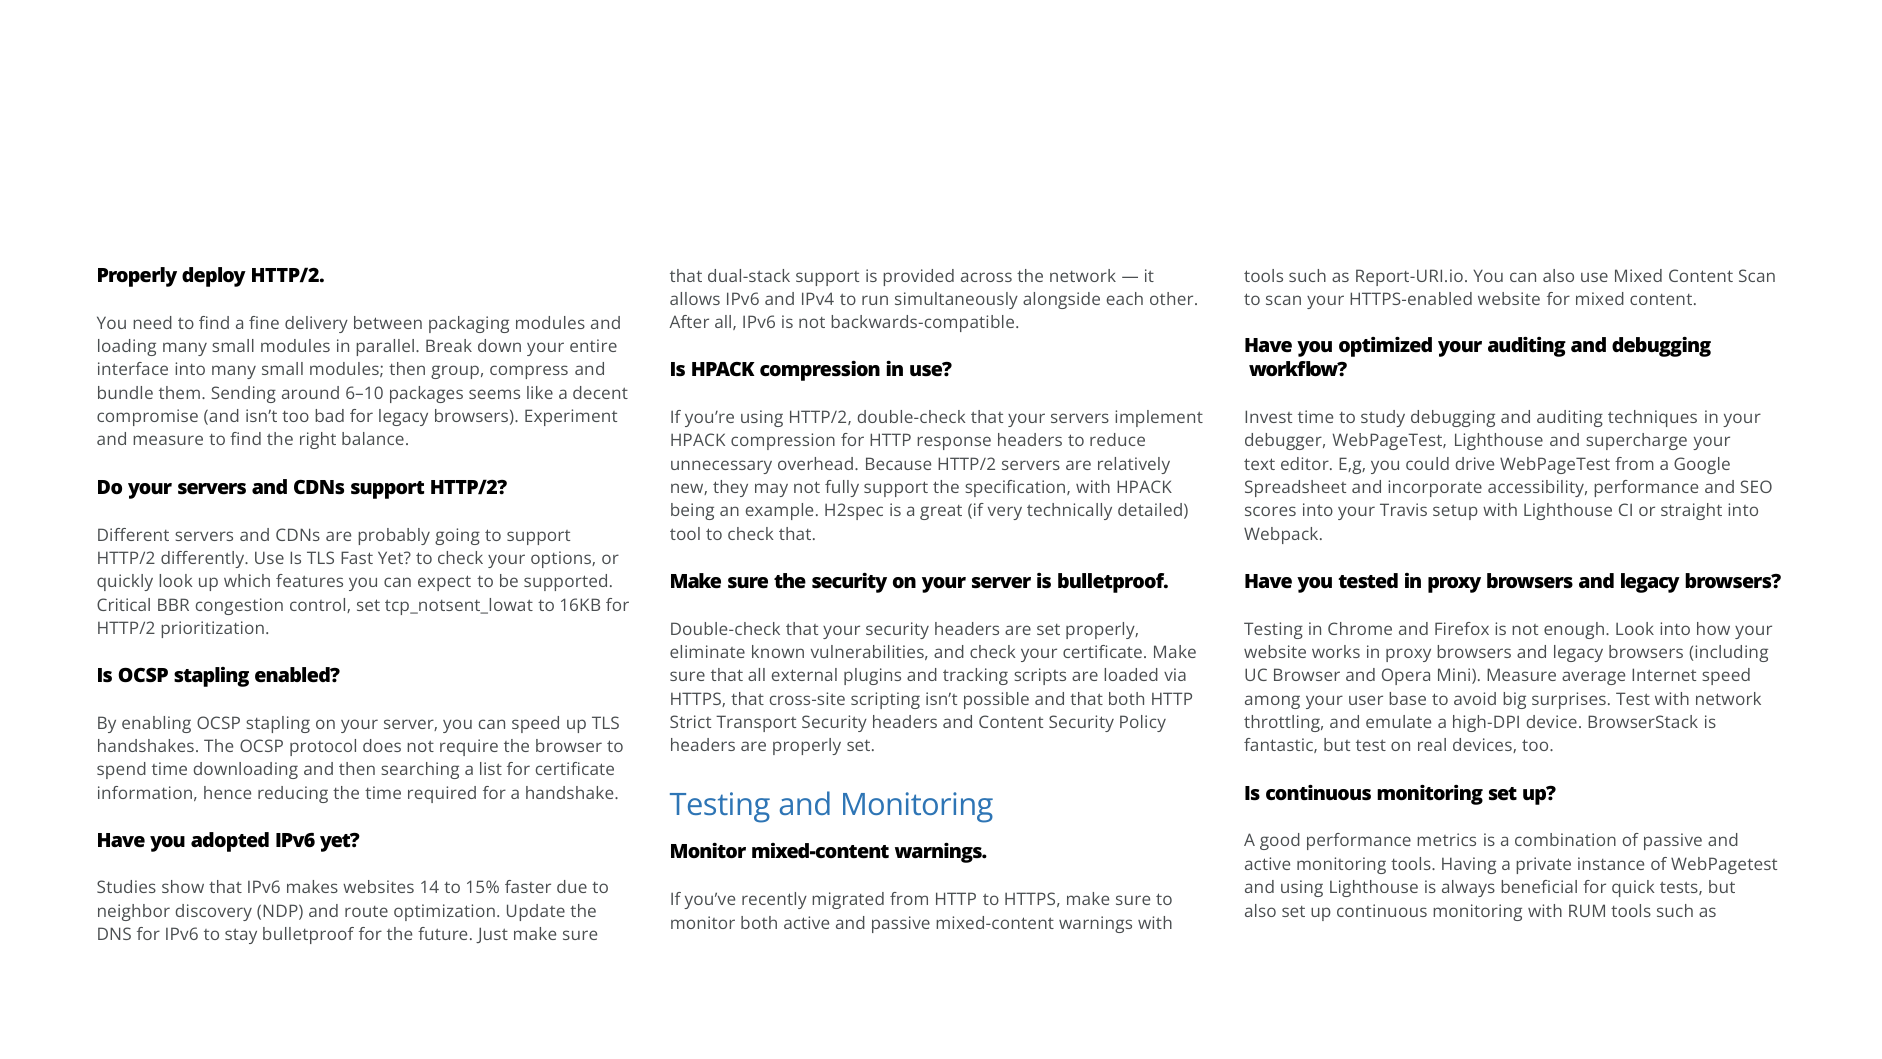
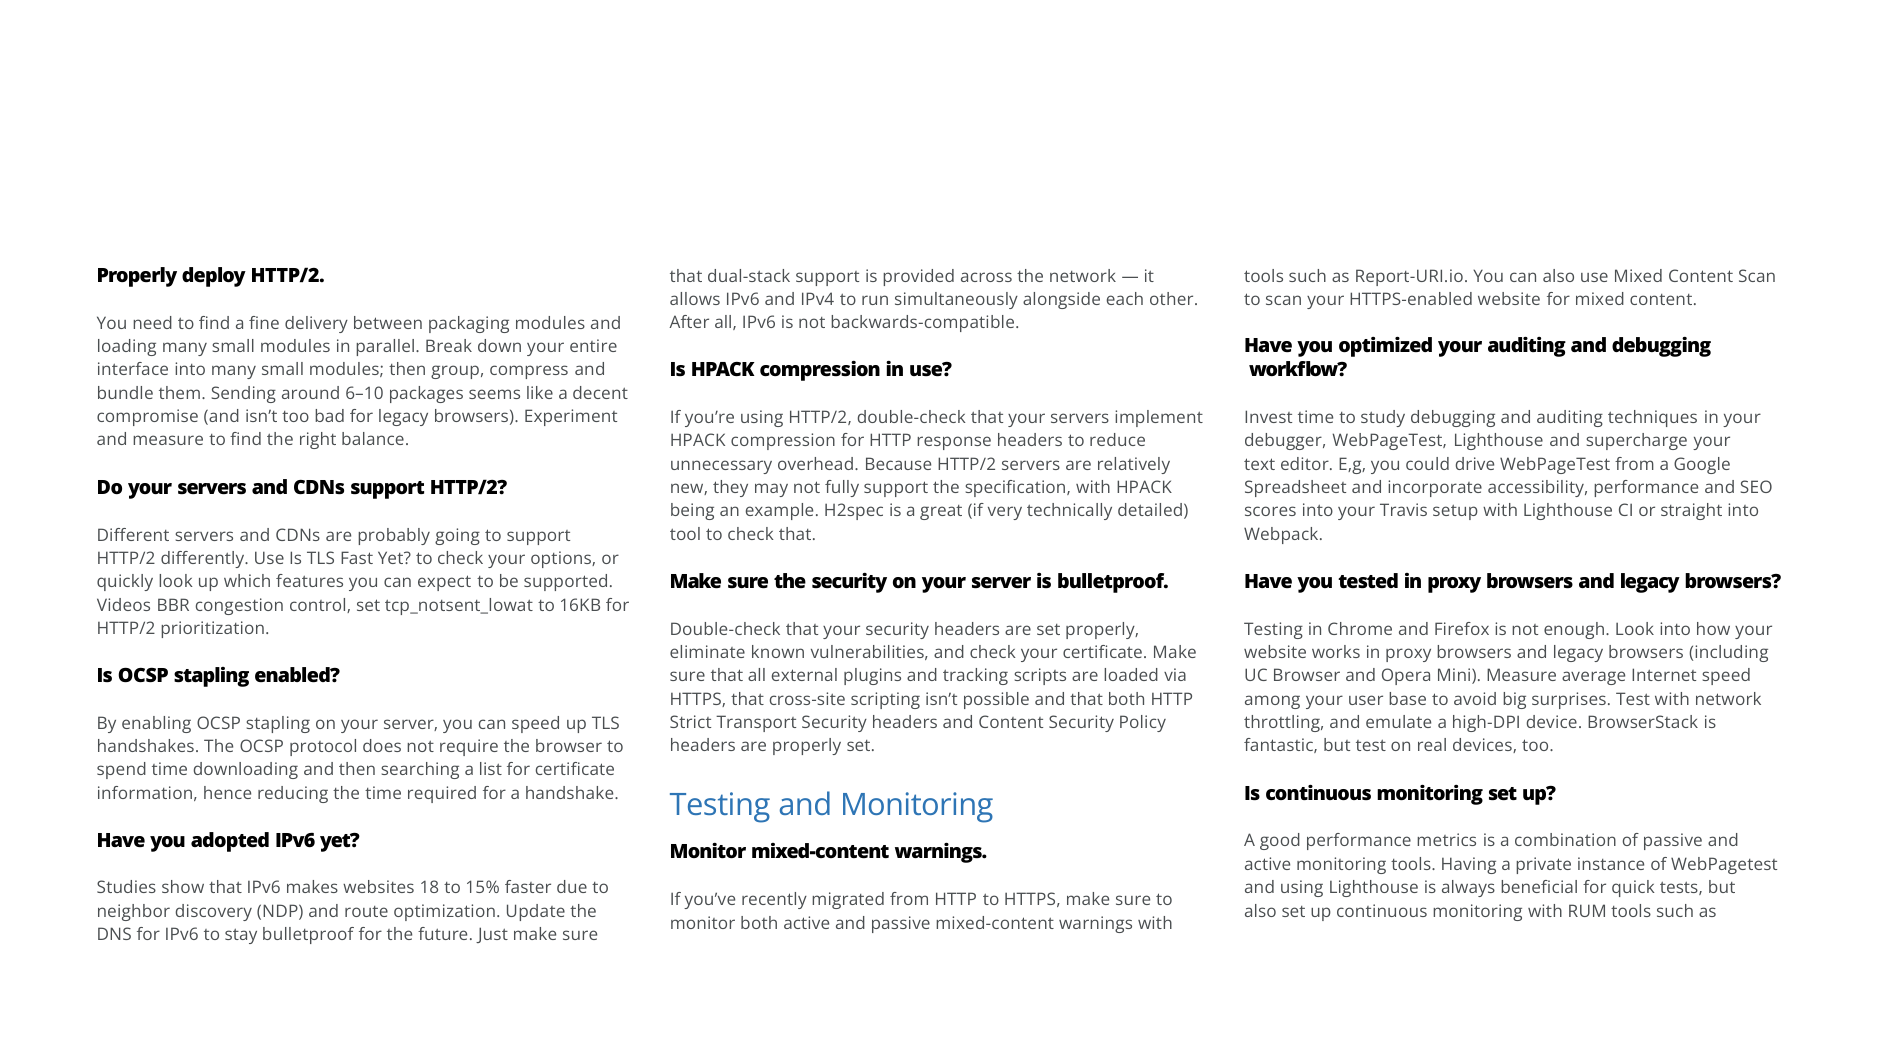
Critical: Critical -> Videos
14: 14 -> 18
